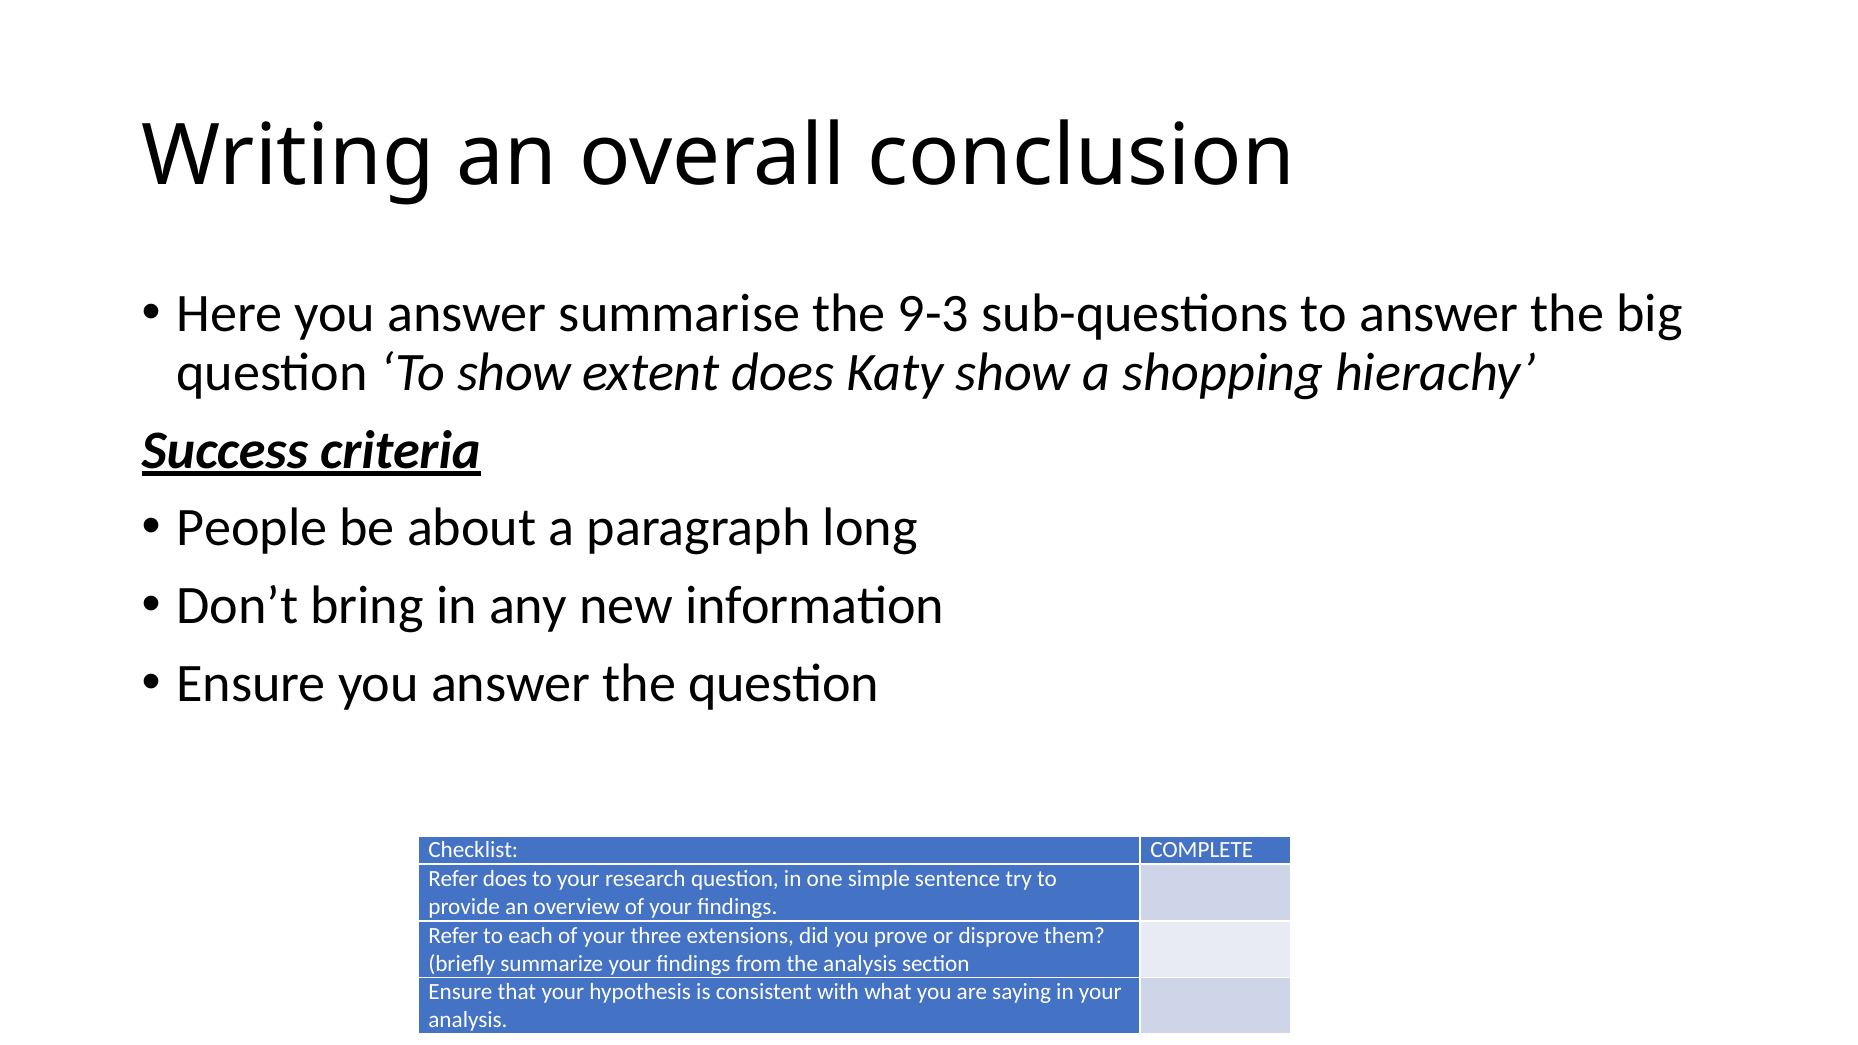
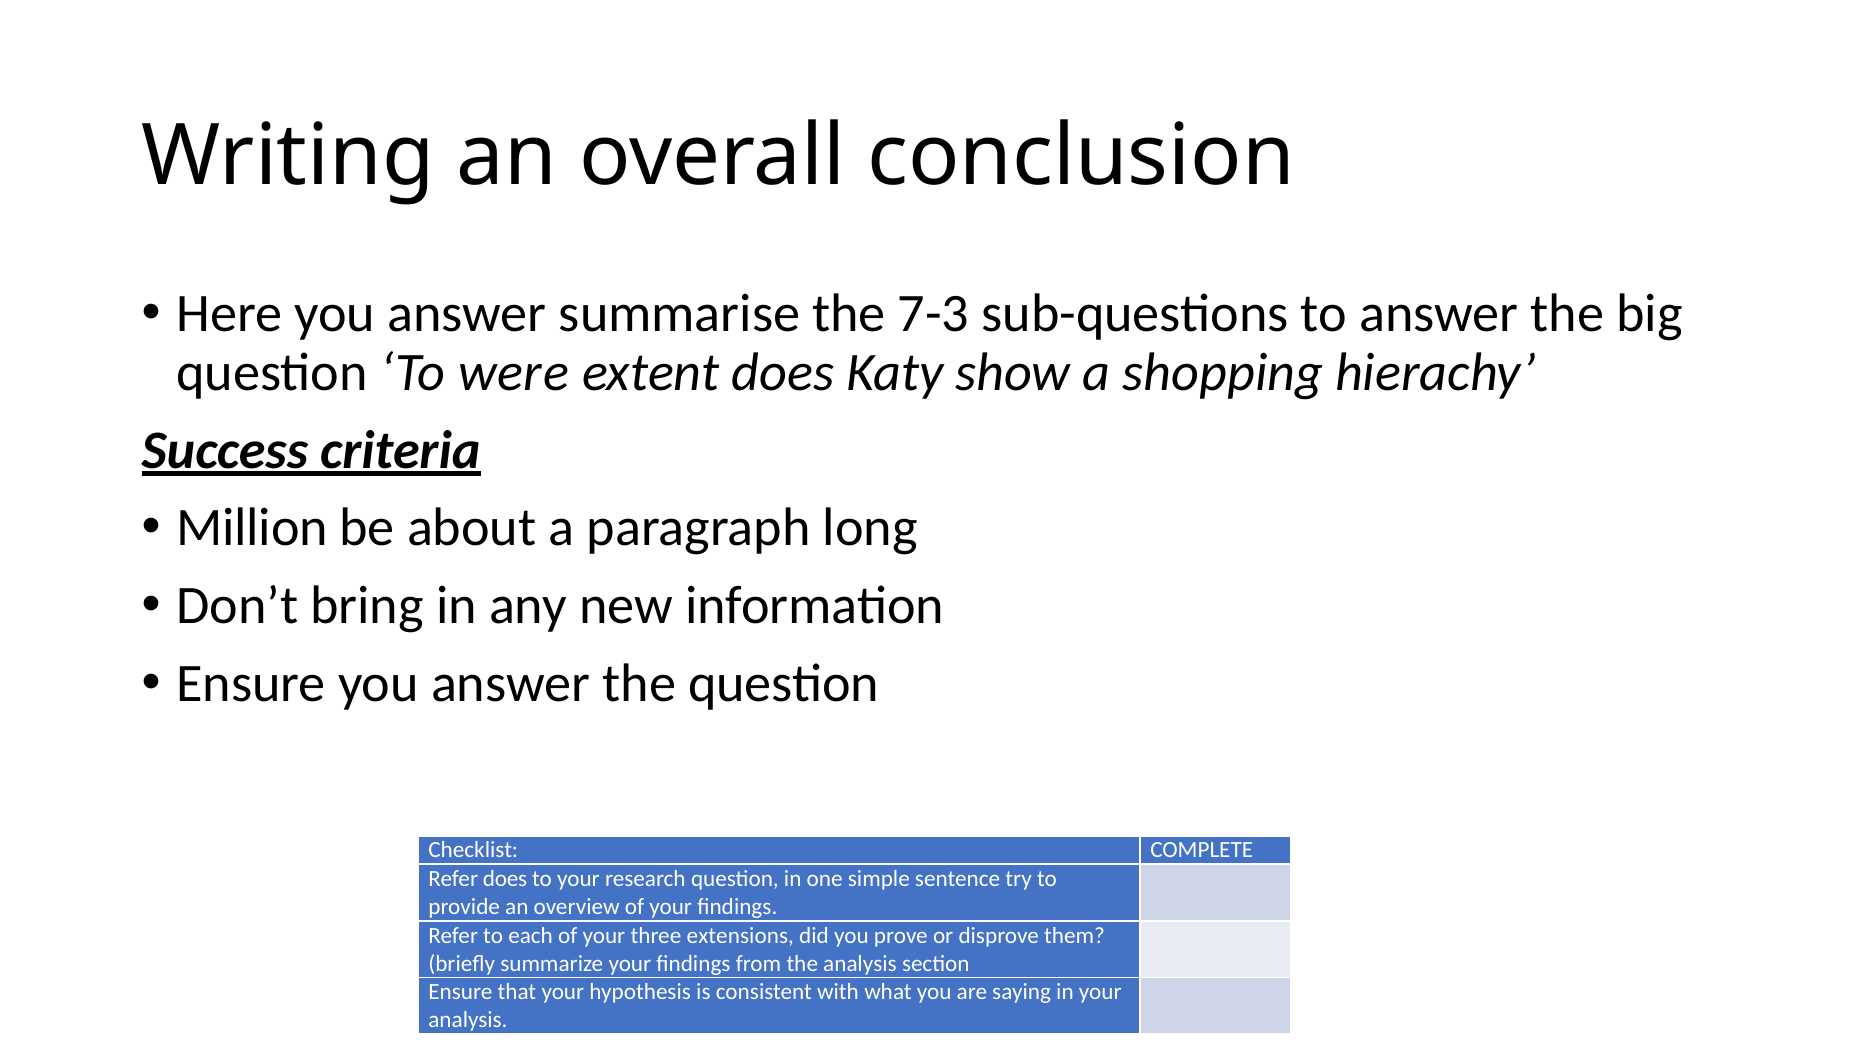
9-3: 9-3 -> 7-3
To show: show -> were
People: People -> Million
